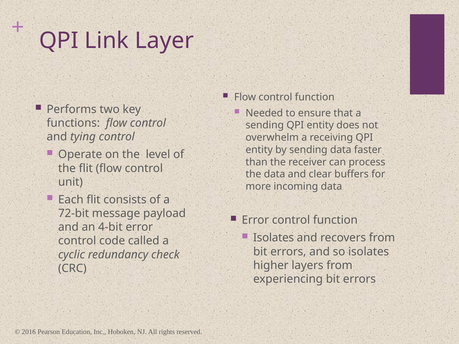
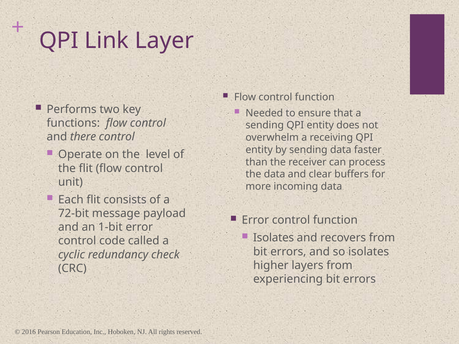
tying: tying -> there
4-bit: 4-bit -> 1-bit
